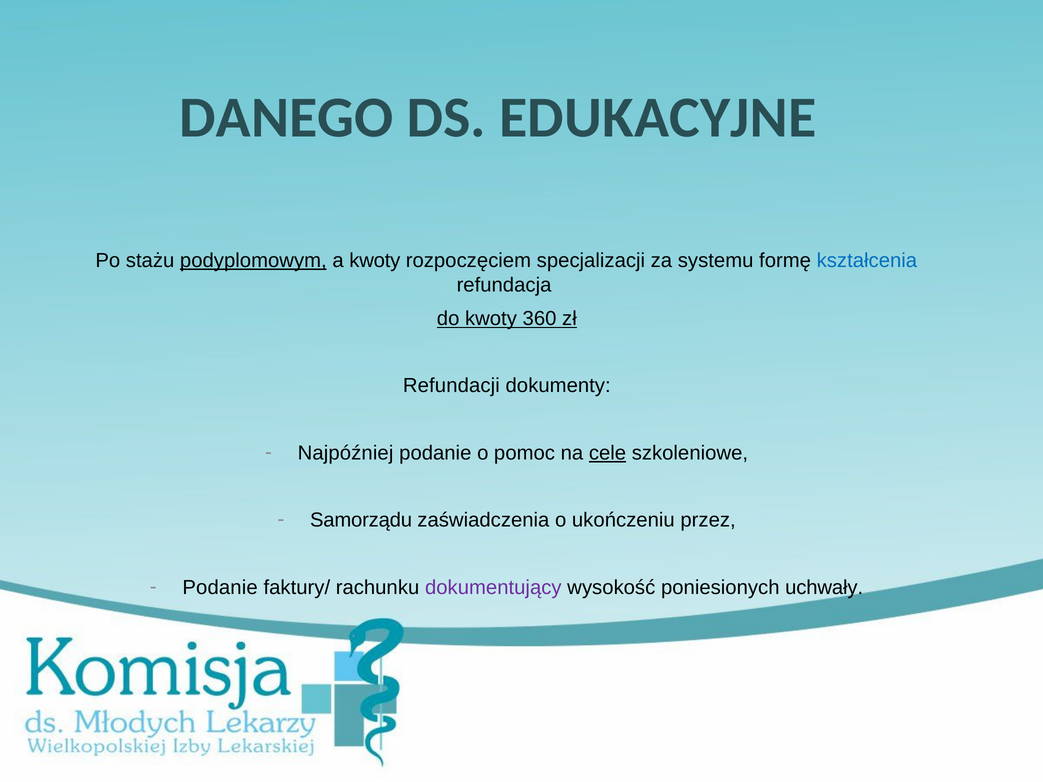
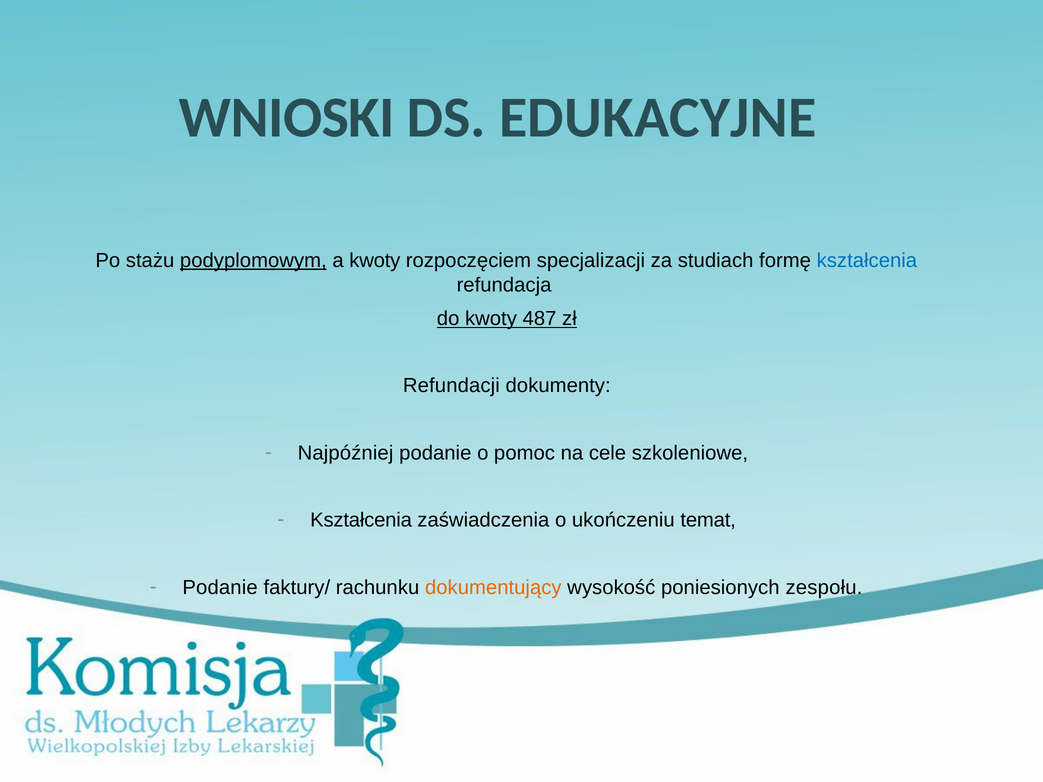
DANEGO: DANEGO -> WNIOSKI
systemu: systemu -> studiach
360: 360 -> 487
cele underline: present -> none
Samorządu at (361, 520): Samorządu -> Kształcenia
przez: przez -> temat
dokumentujący colour: purple -> orange
uchwały: uchwały -> zespołu
